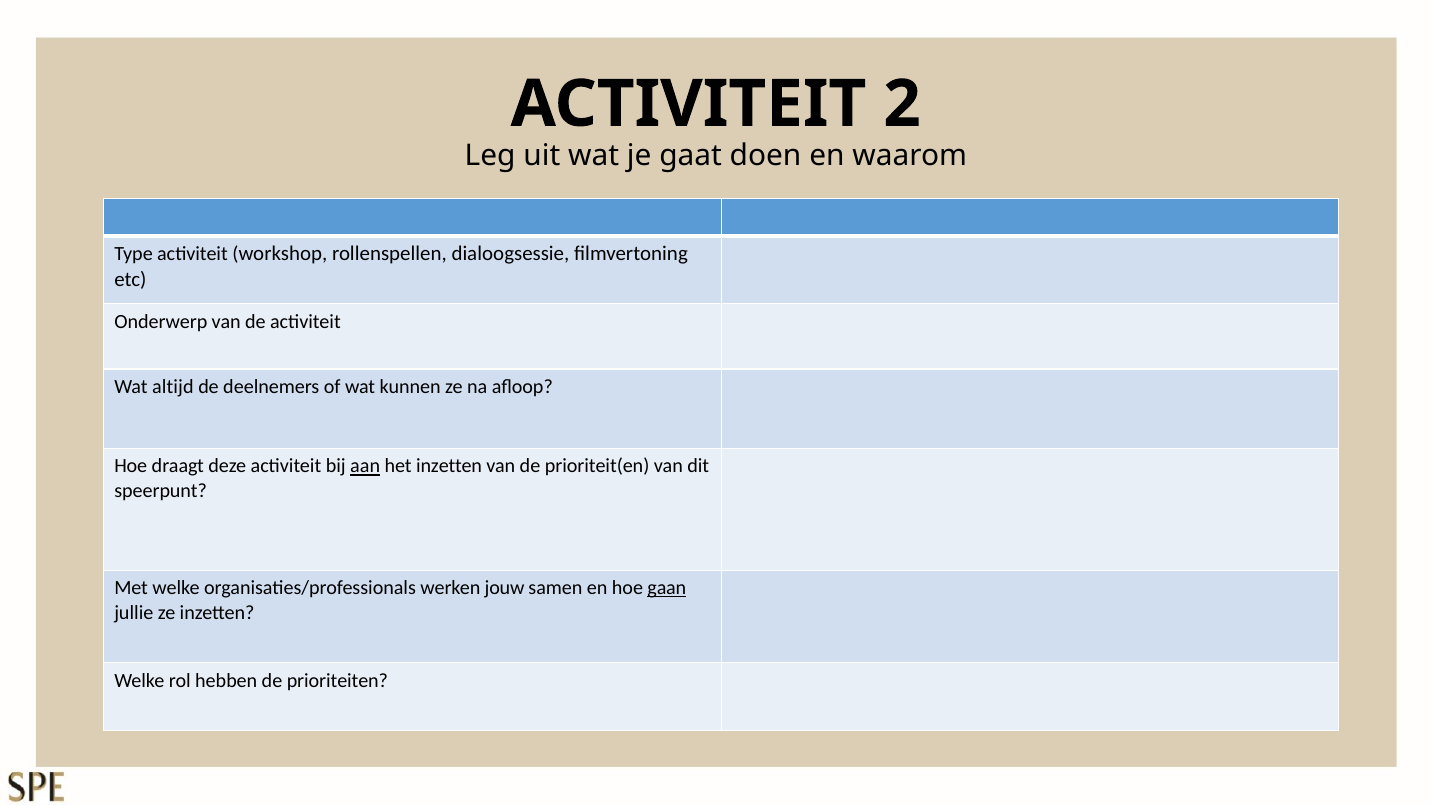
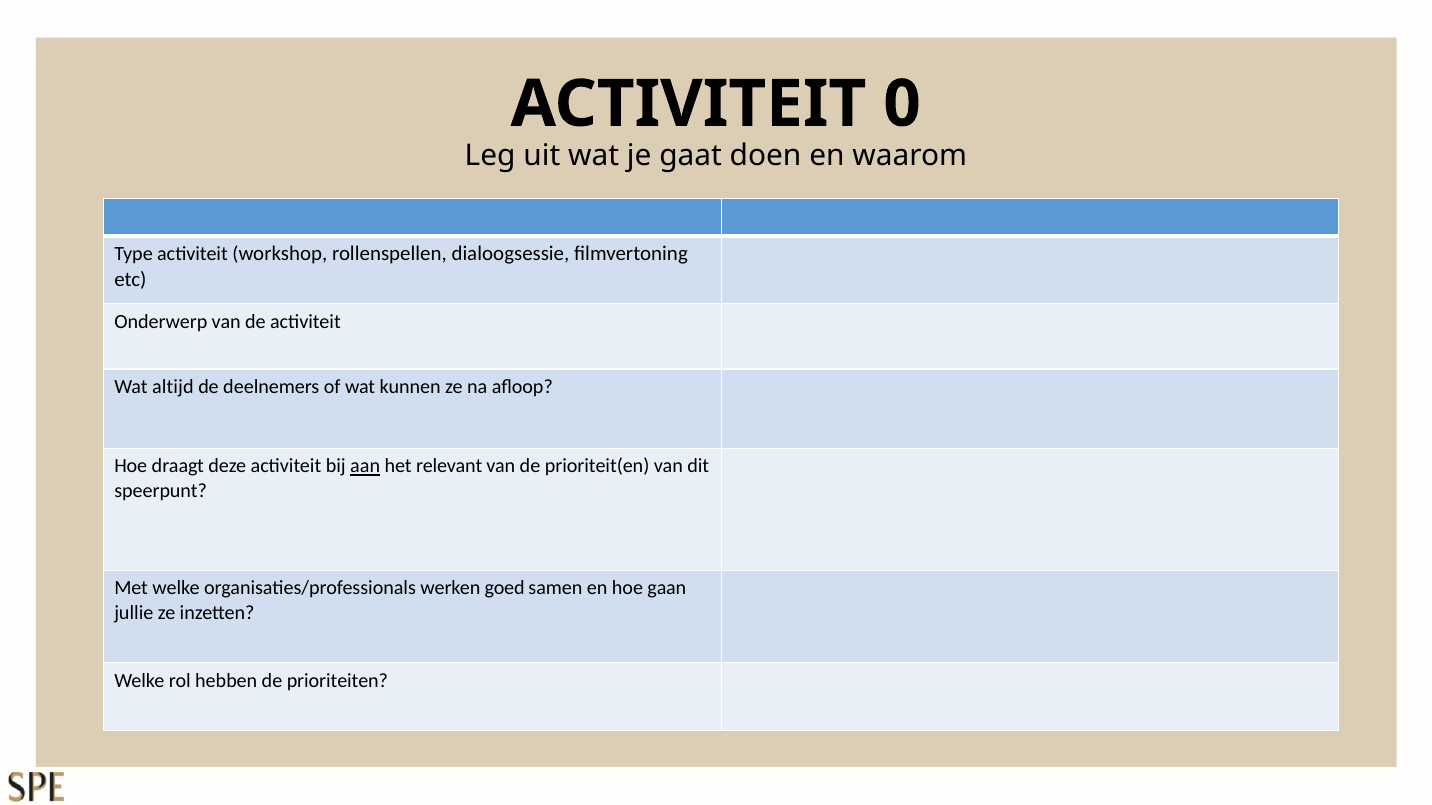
2: 2 -> 0
het inzetten: inzetten -> relevant
jouw: jouw -> goed
gaan underline: present -> none
